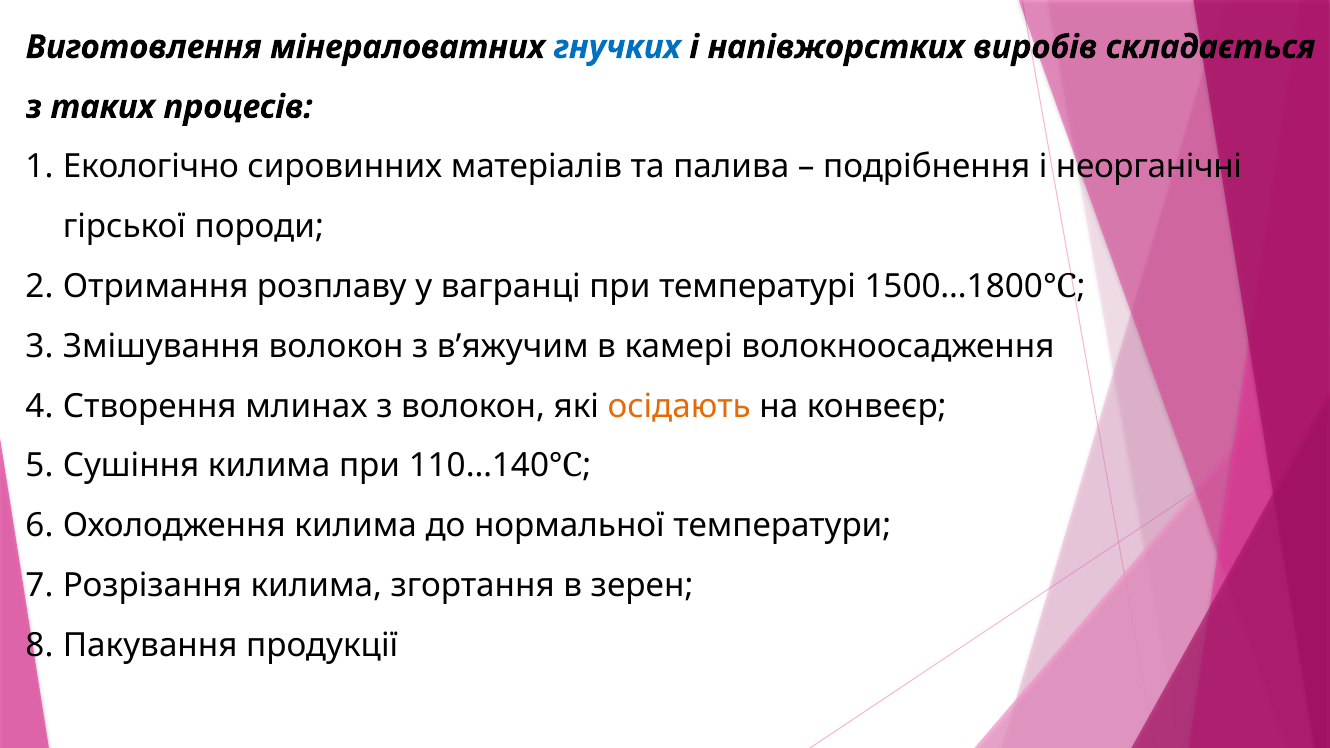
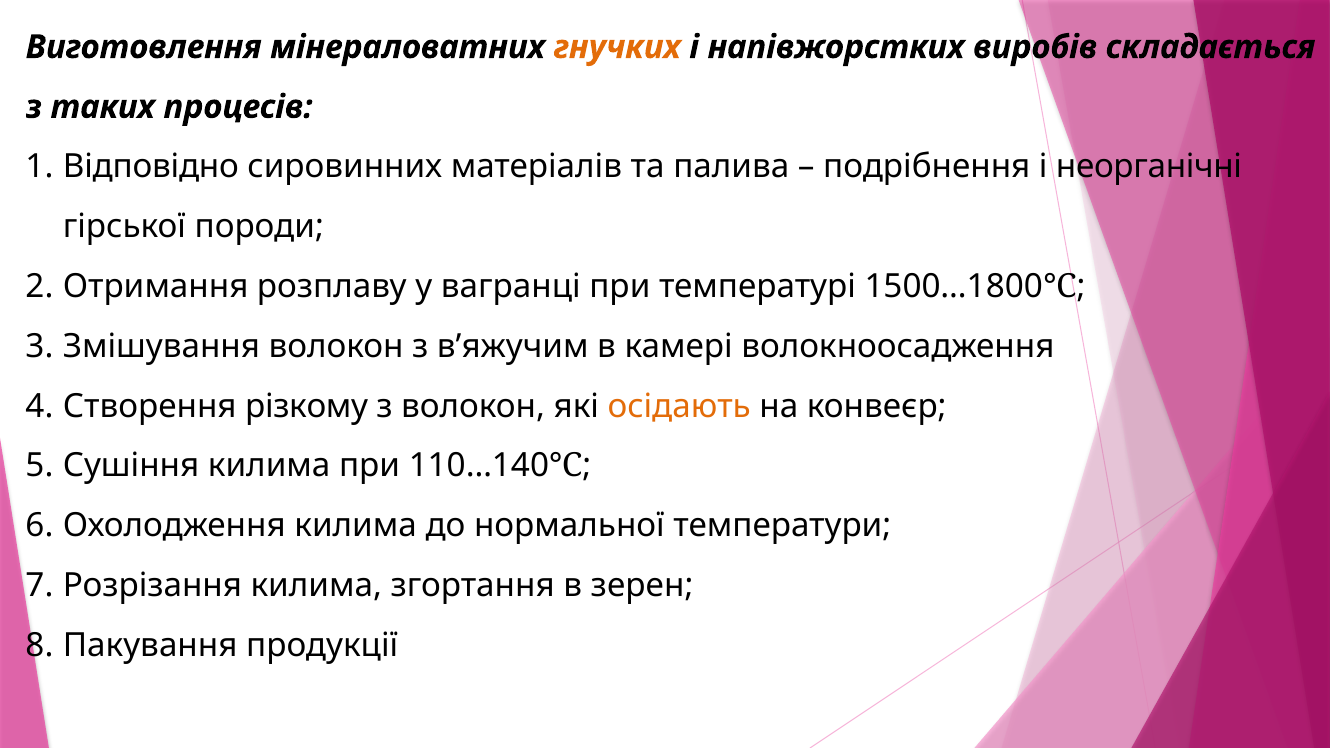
гнучких colour: blue -> orange
Екологічно: Екологічно -> Відповідно
млинах: млинах -> різкому
